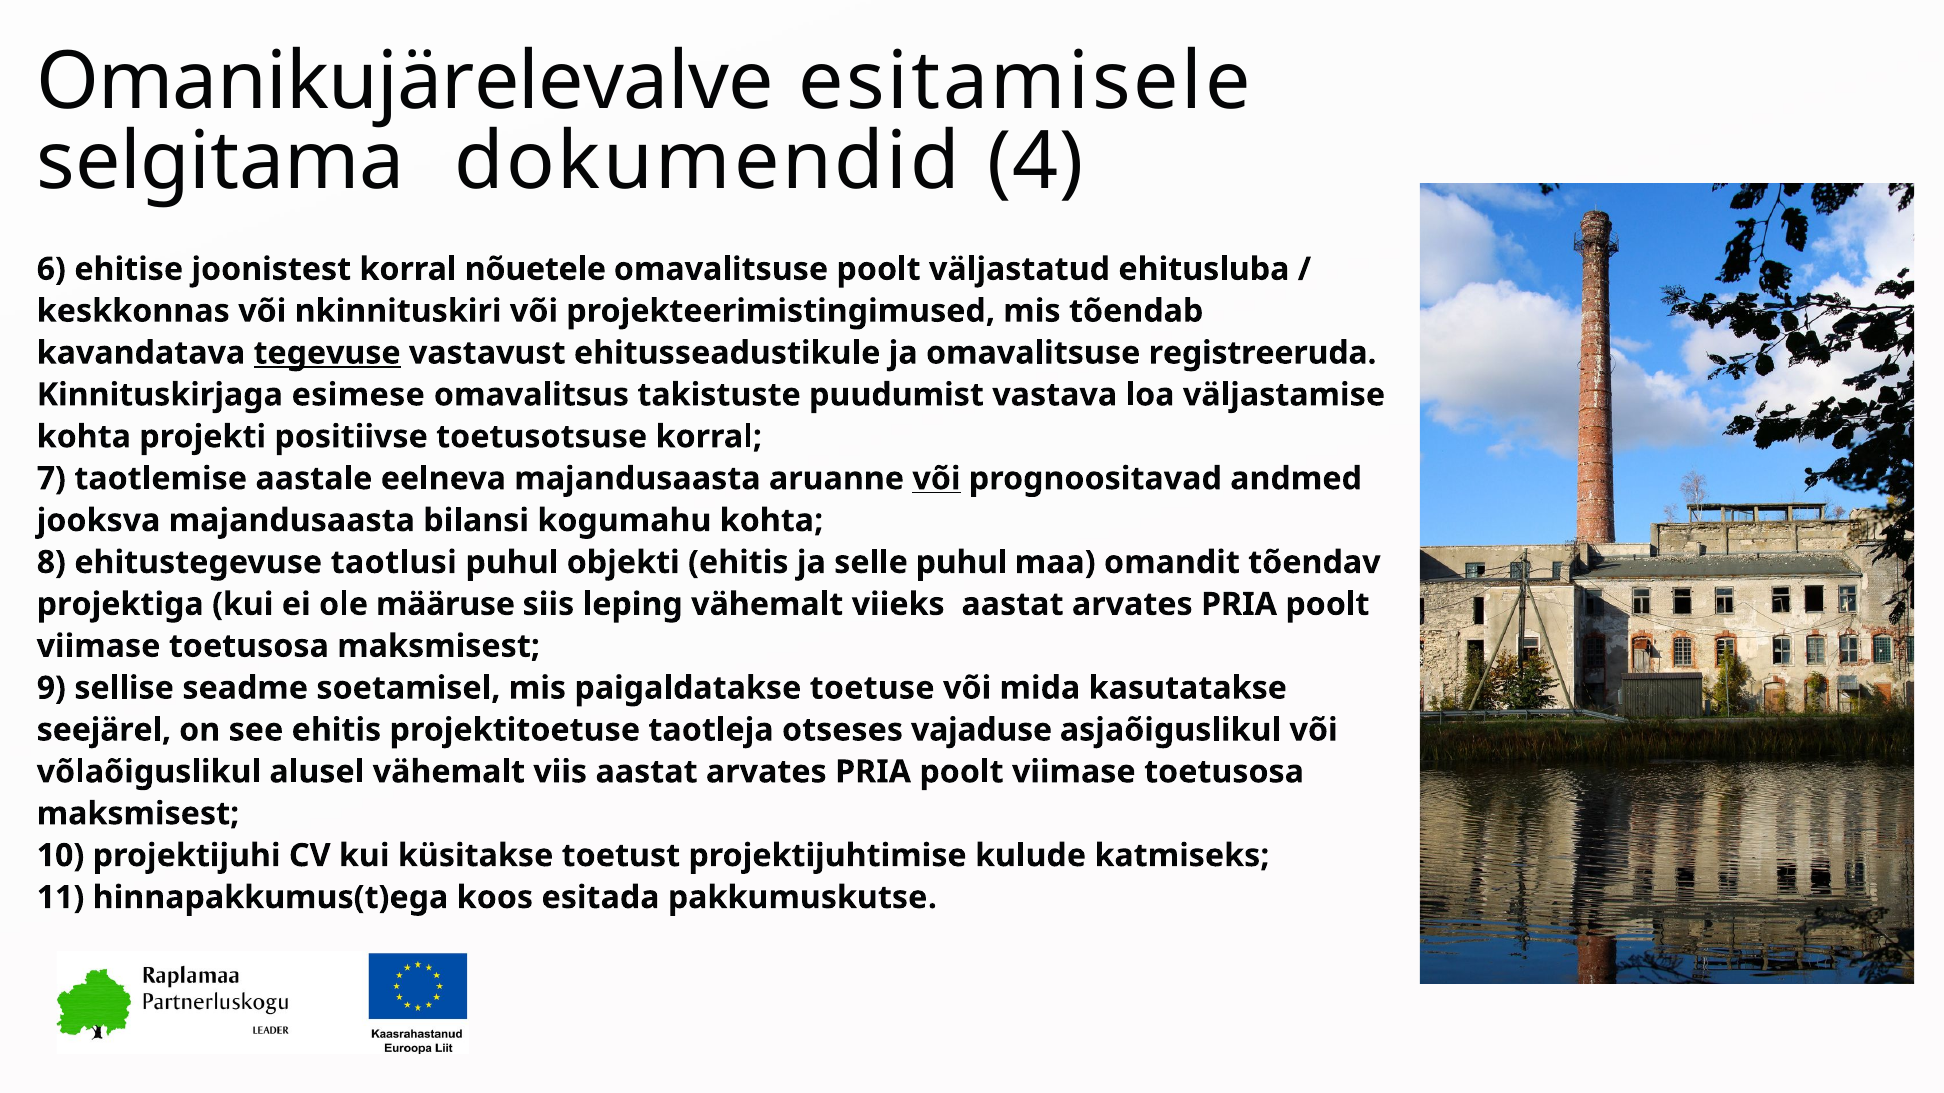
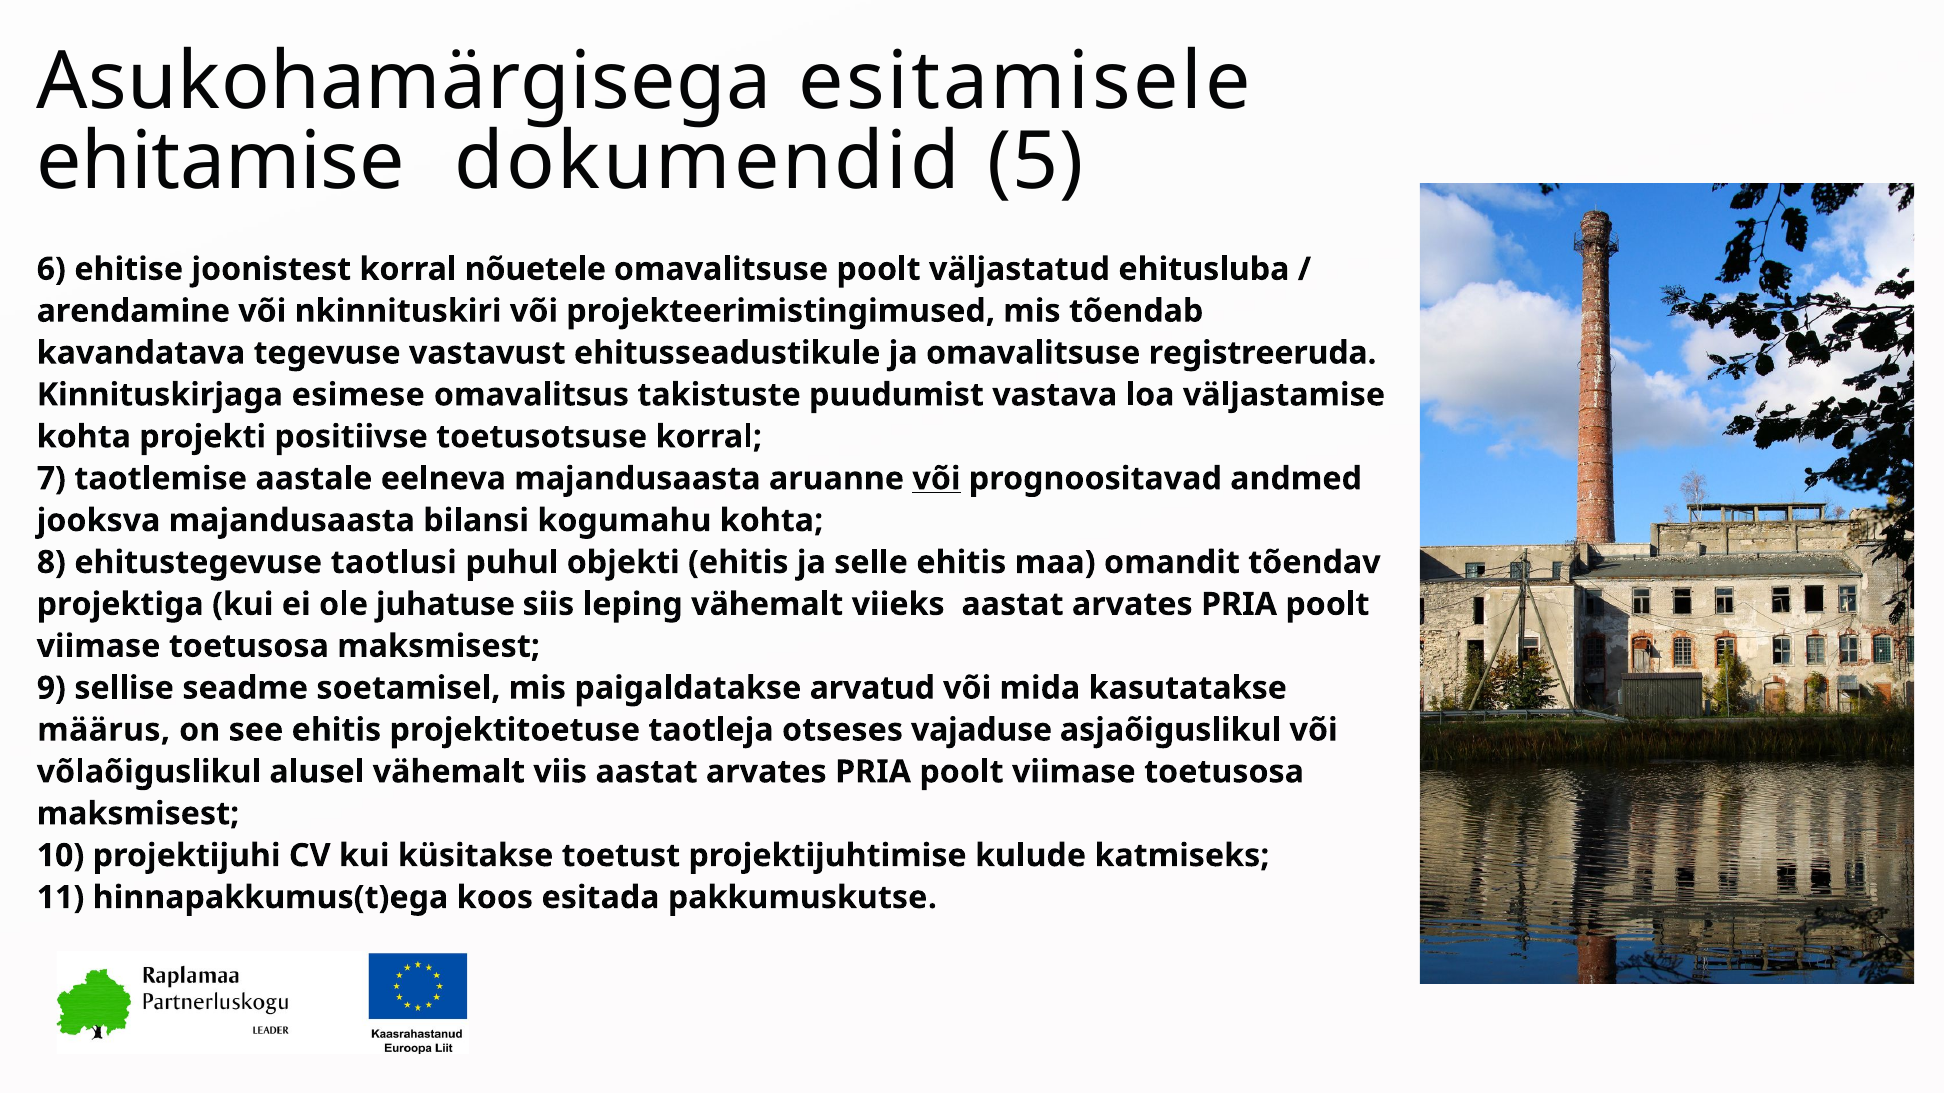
Omanikujärelevalve: Omanikujärelevalve -> Asukohamärgisega
selgitama: selgitama -> ehitamise
4: 4 -> 5
keskkonnas: keskkonnas -> arendamine
tegevuse underline: present -> none
selle puhul: puhul -> ehitis
määruse: määruse -> juhatuse
toetuse: toetuse -> arvatud
seejärel: seejärel -> määrus
